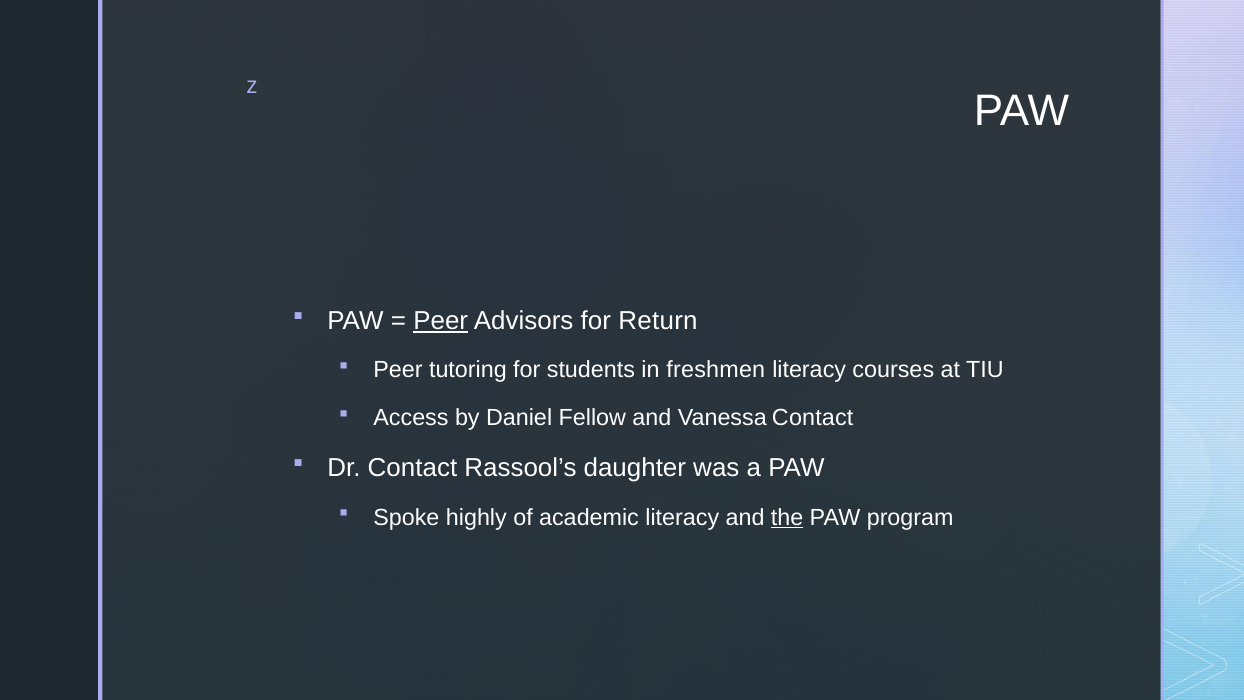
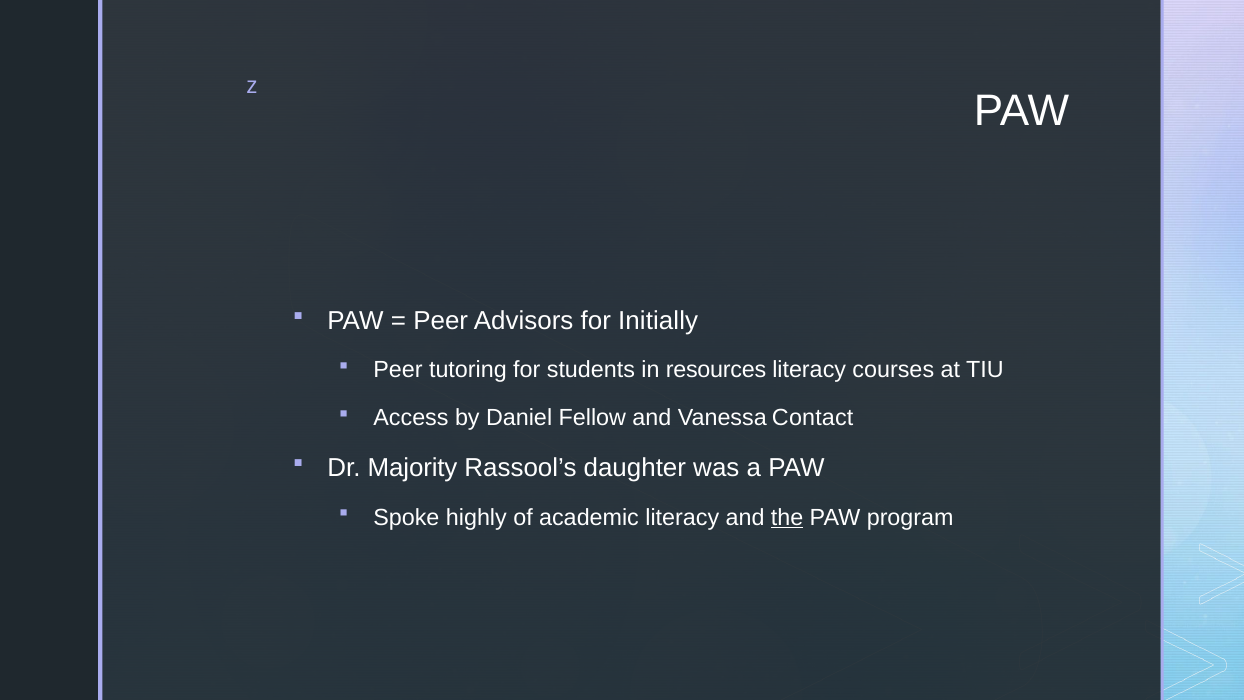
Peer at (441, 321) underline: present -> none
Return: Return -> Initially
freshmen: freshmen -> resources
Dr Contact: Contact -> Majority
